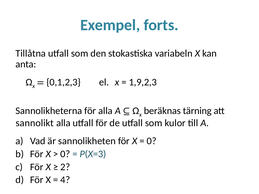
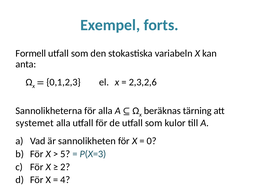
Tillåtna: Tillåtna -> Formell
1,9,2,3: 1,9,2,3 -> 2,3,2,6
sannolikt: sannolikt -> systemet
0 at (65, 154): 0 -> 5
